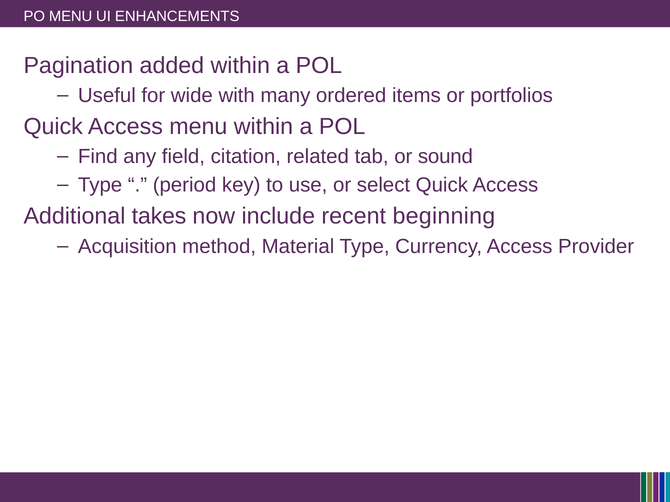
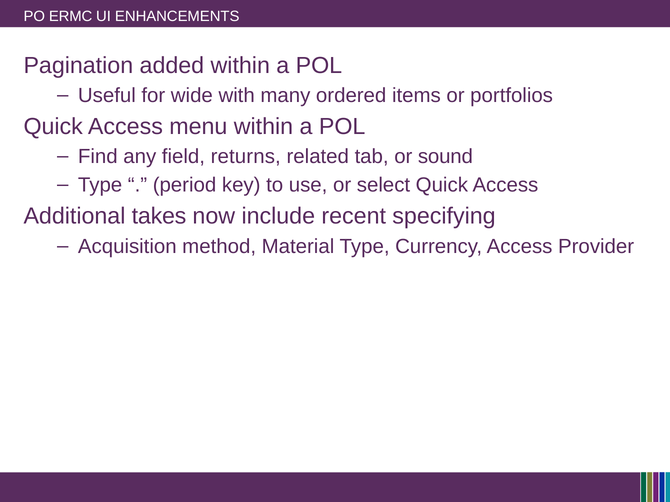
PO MENU: MENU -> ERMC
citation: citation -> returns
beginning: beginning -> specifying
